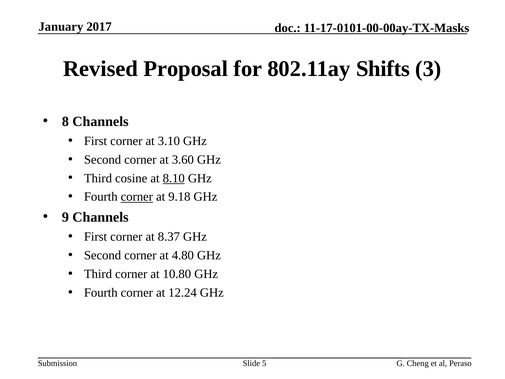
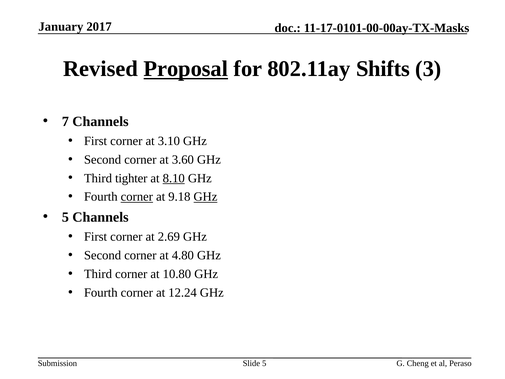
Proposal underline: none -> present
8: 8 -> 7
cosine: cosine -> tighter
GHz at (205, 197) underline: none -> present
9 at (65, 217): 9 -> 5
8.37: 8.37 -> 2.69
